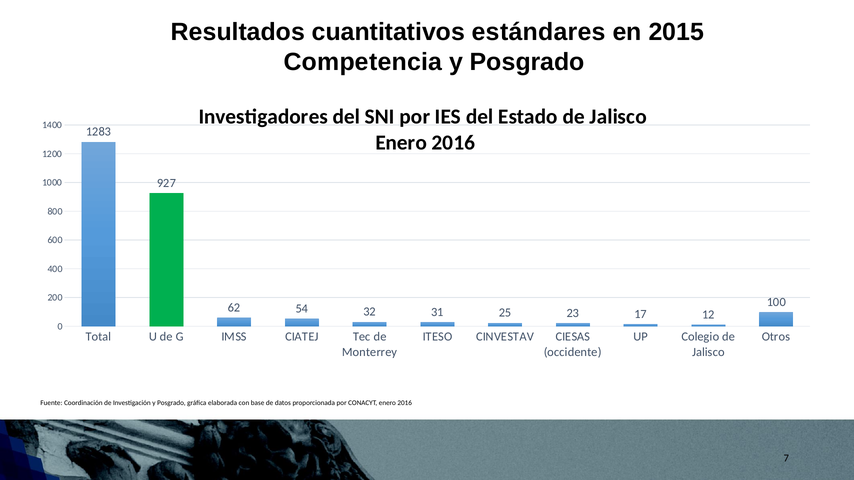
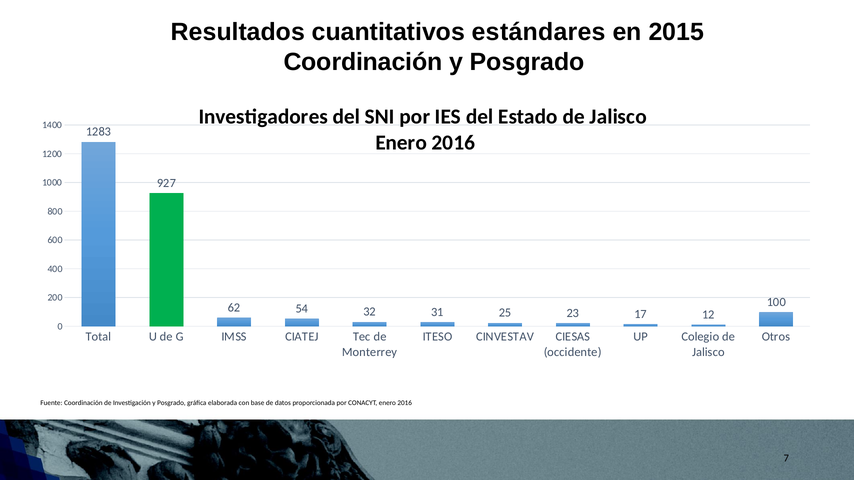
Competencia at (363, 62): Competencia -> Coordinación
